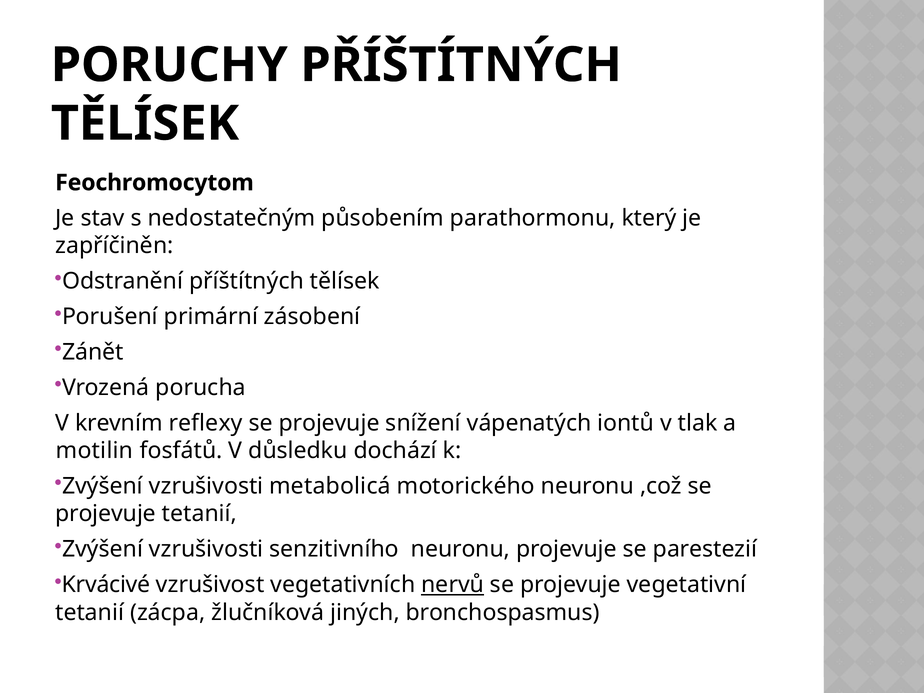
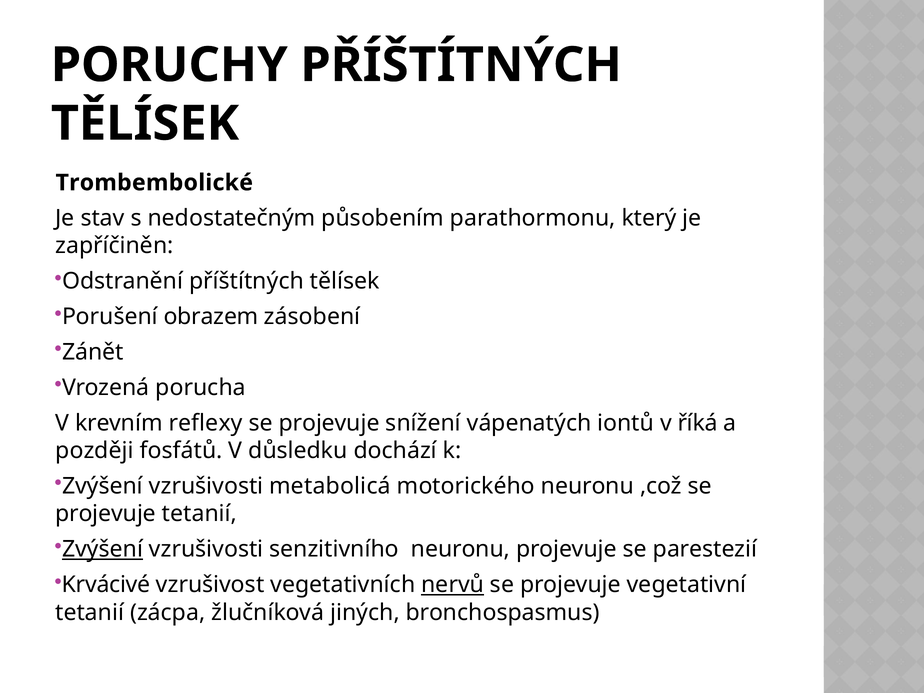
Feochromocytom: Feochromocytom -> Trombembolické
primární: primární -> obrazem
tlak: tlak -> říká
motilin: motilin -> později
Zvýšení at (102, 549) underline: none -> present
